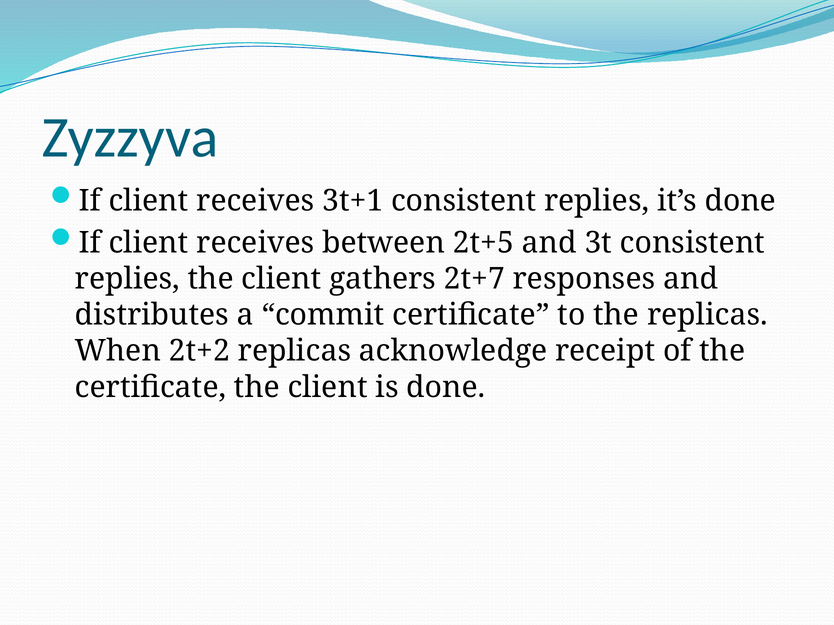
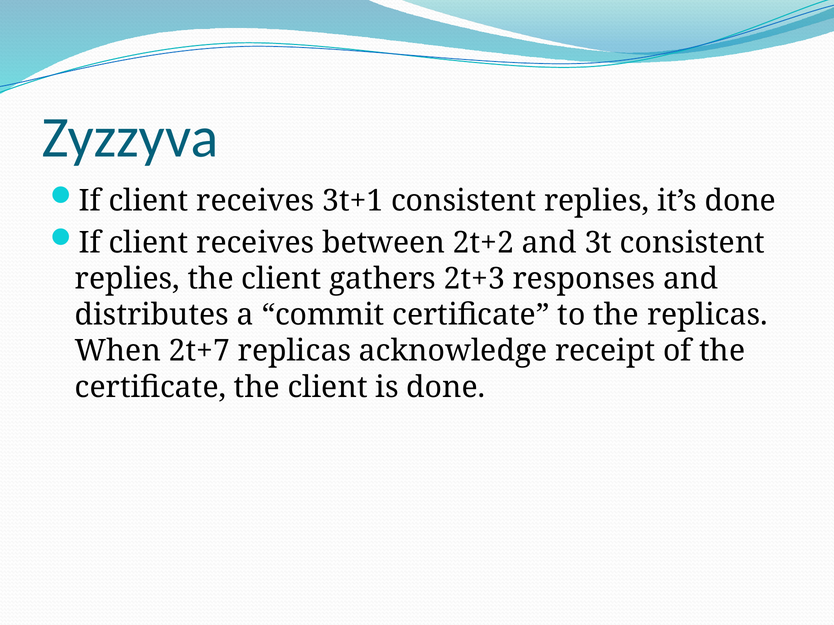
2t+5: 2t+5 -> 2t+2
2t+7: 2t+7 -> 2t+3
2t+2: 2t+2 -> 2t+7
